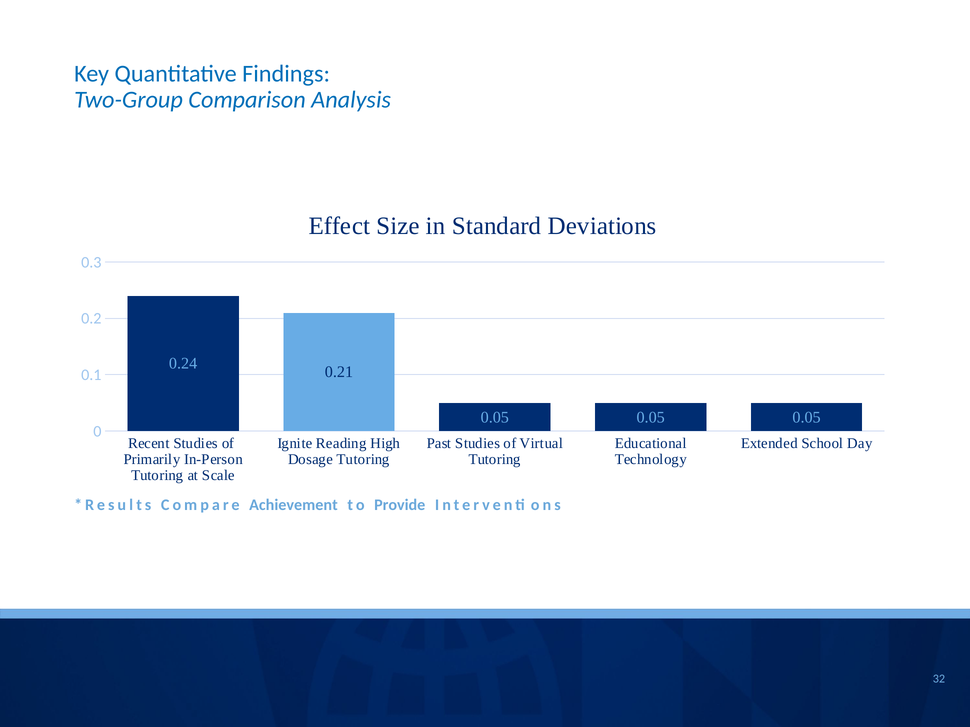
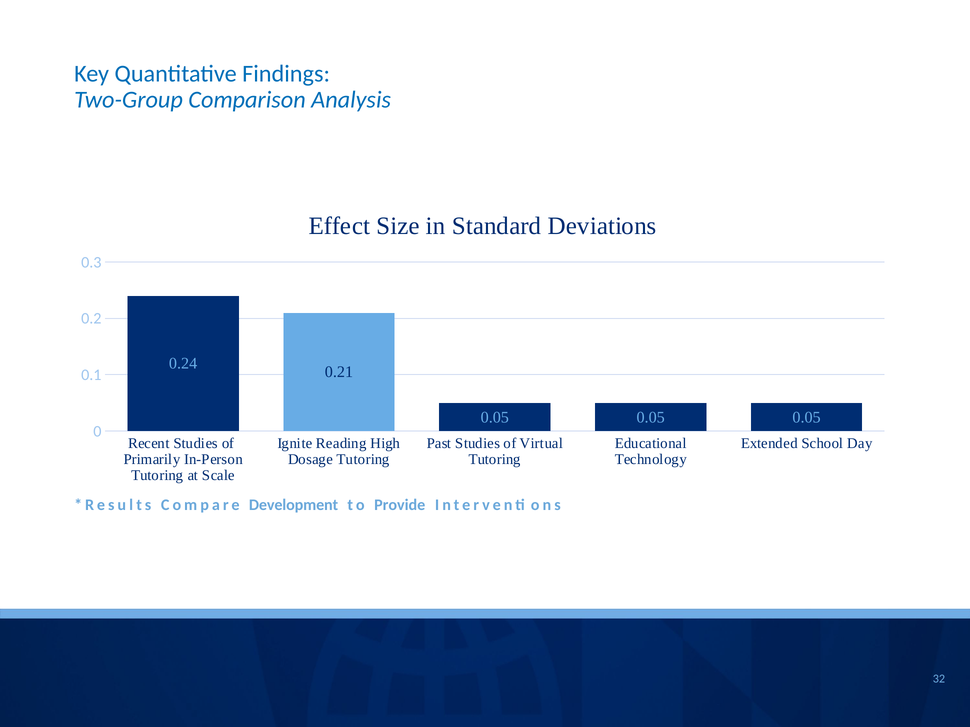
Achievement: Achievement -> Development
